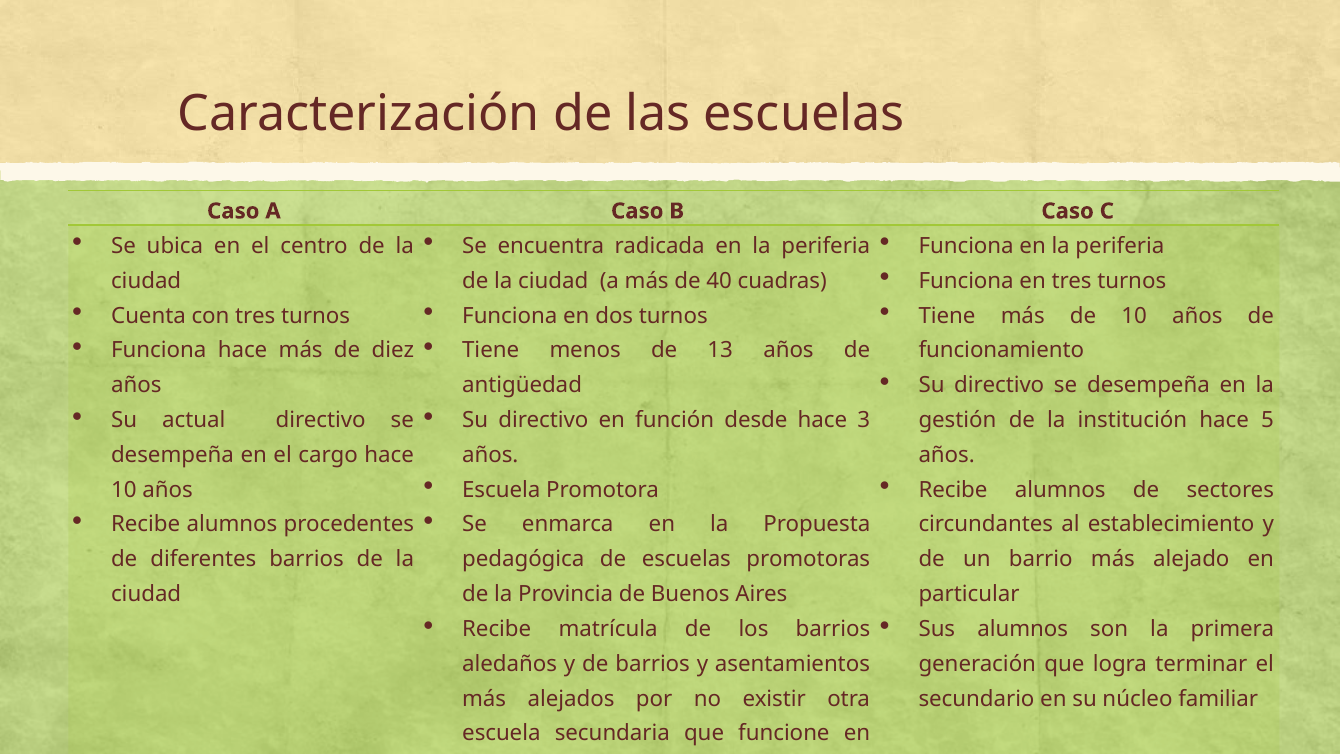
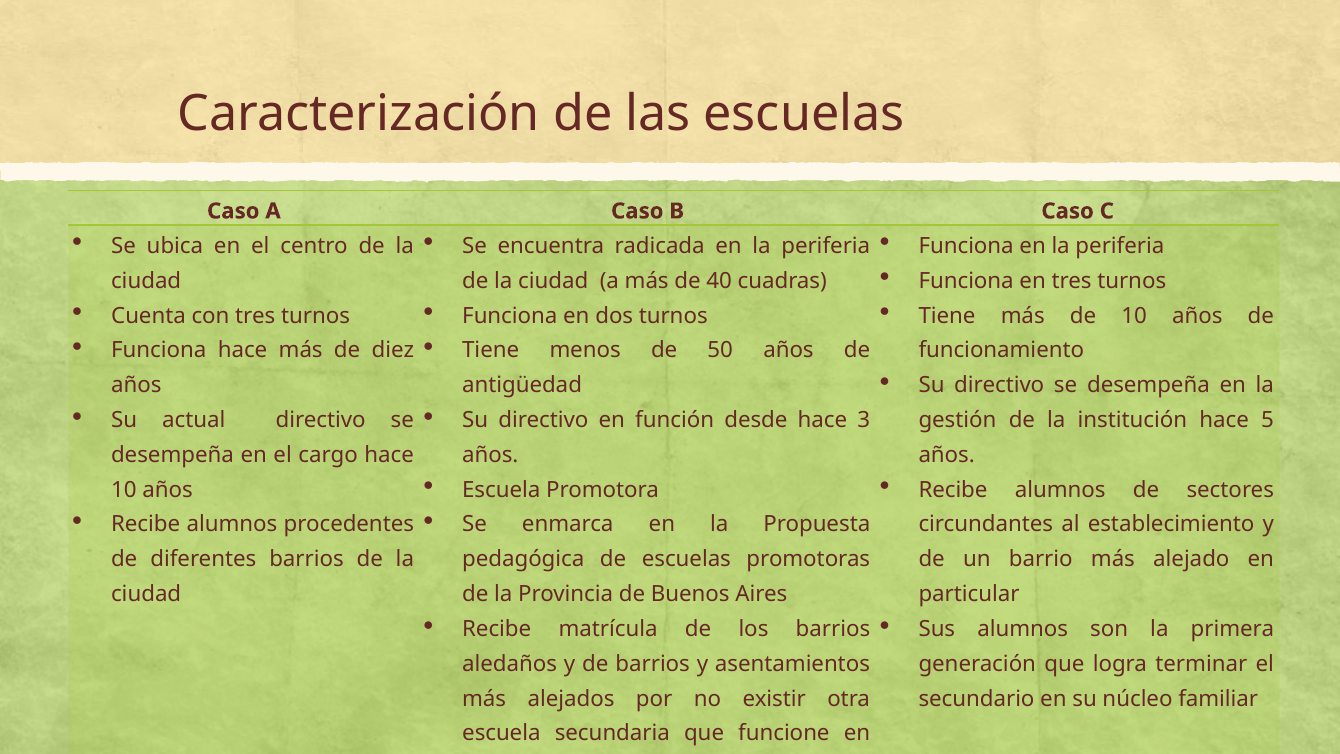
13: 13 -> 50
